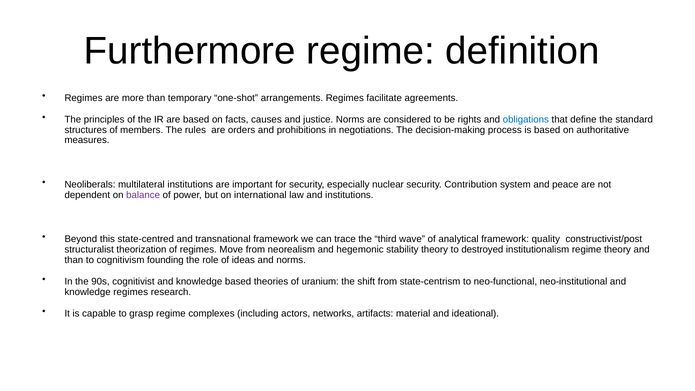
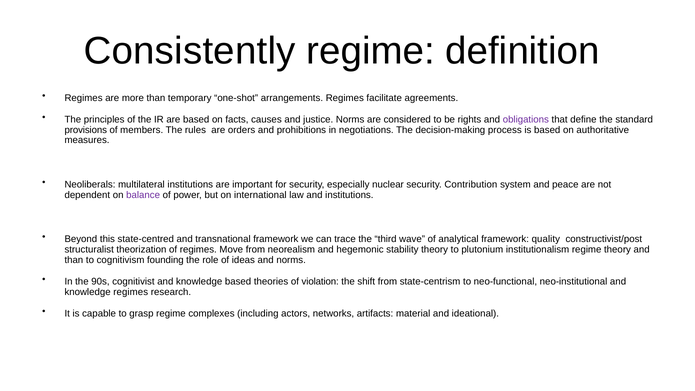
Furthermore: Furthermore -> Consistently
obligations colour: blue -> purple
structures: structures -> provisions
destroyed: destroyed -> plutonium
uranium: uranium -> violation
